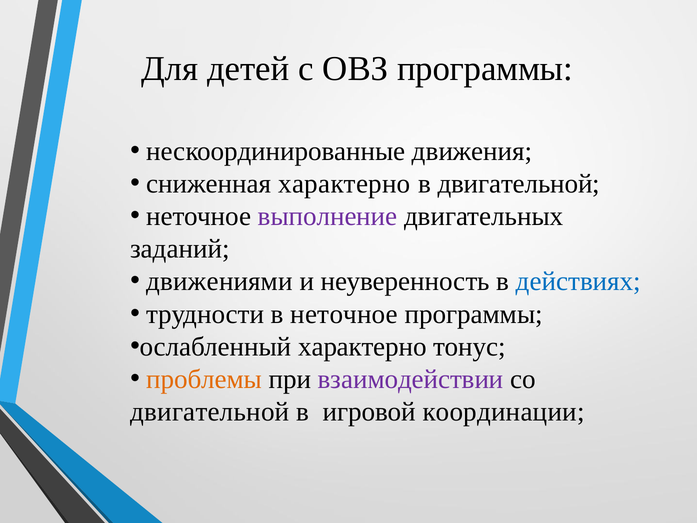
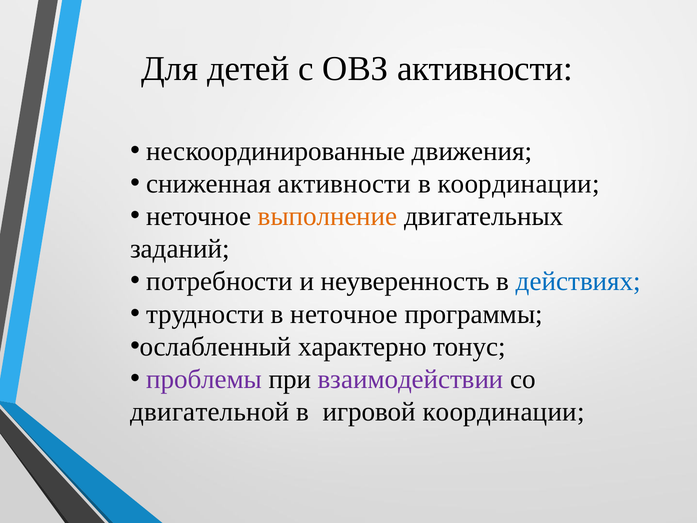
ОВЗ программы: программы -> активности
сниженная характерно: характерно -> активности
в двигательной: двигательной -> координации
выполнение colour: purple -> orange
движениями: движениями -> потребности
проблемы colour: orange -> purple
